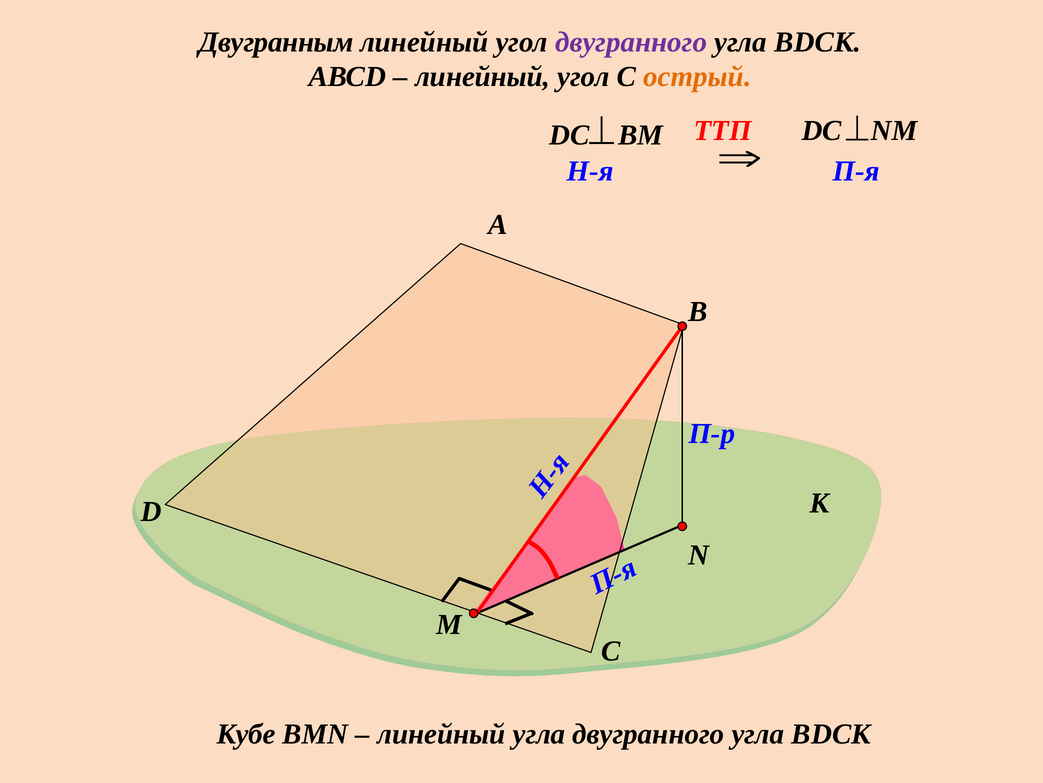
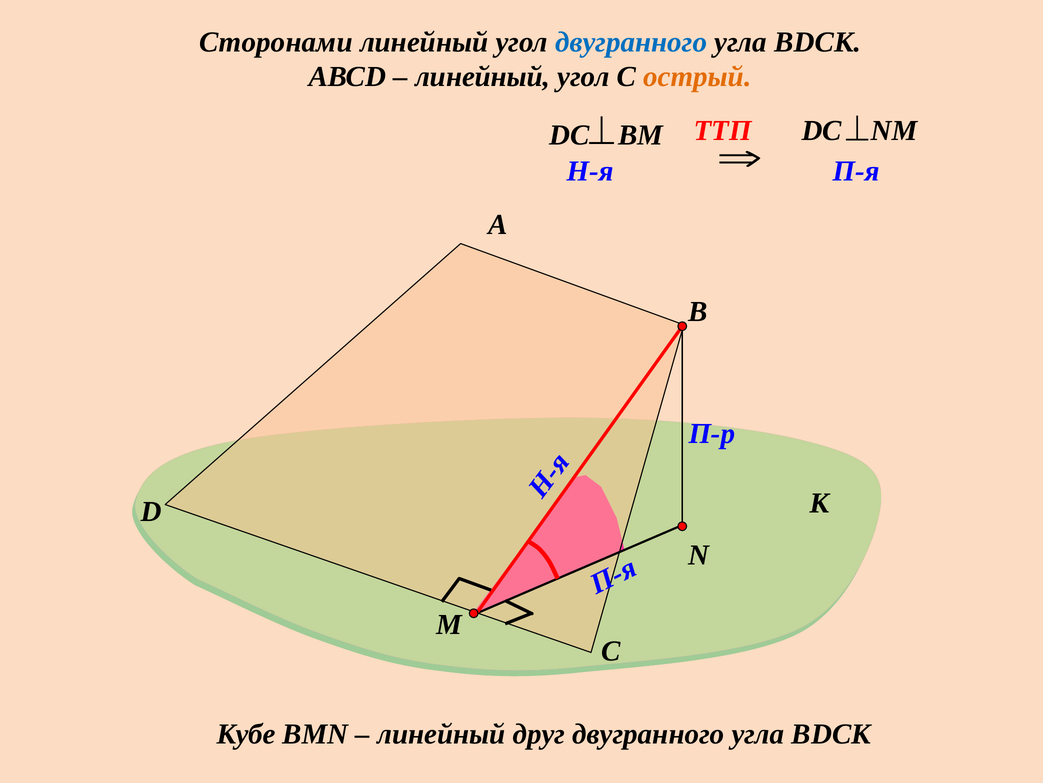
Двугранным: Двугранным -> Сторонами
двугранного at (631, 42) colour: purple -> blue
линейный угла: угла -> друг
